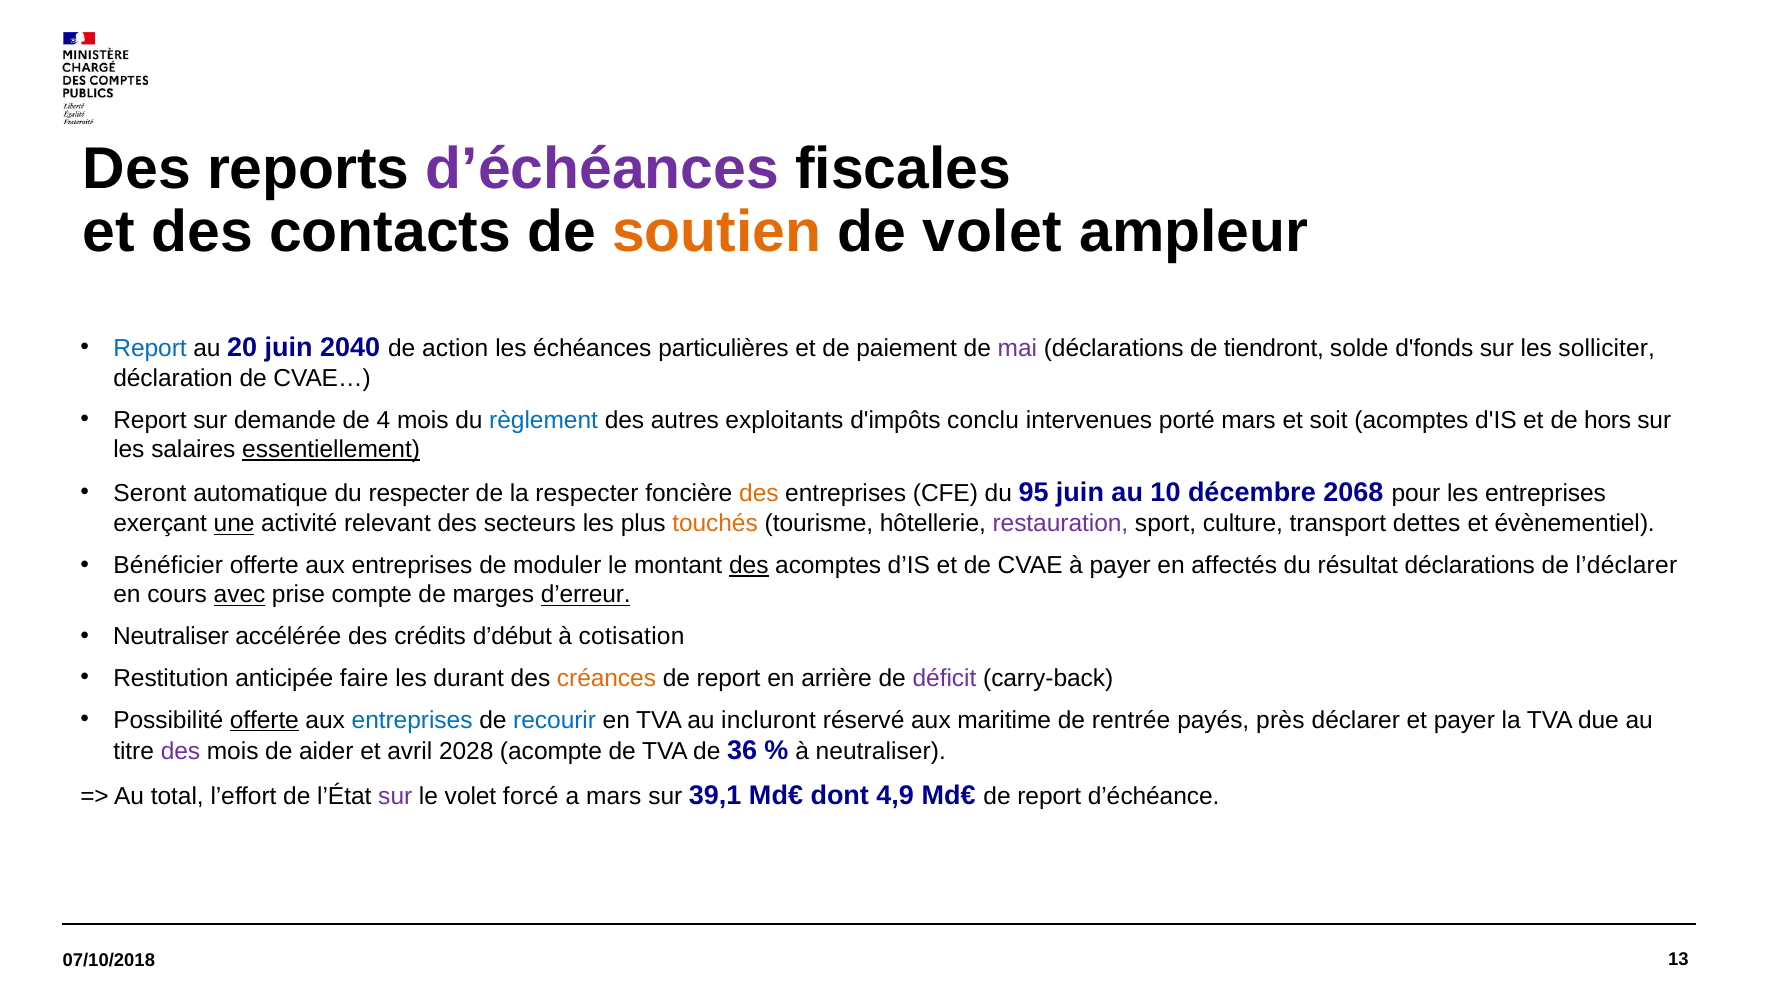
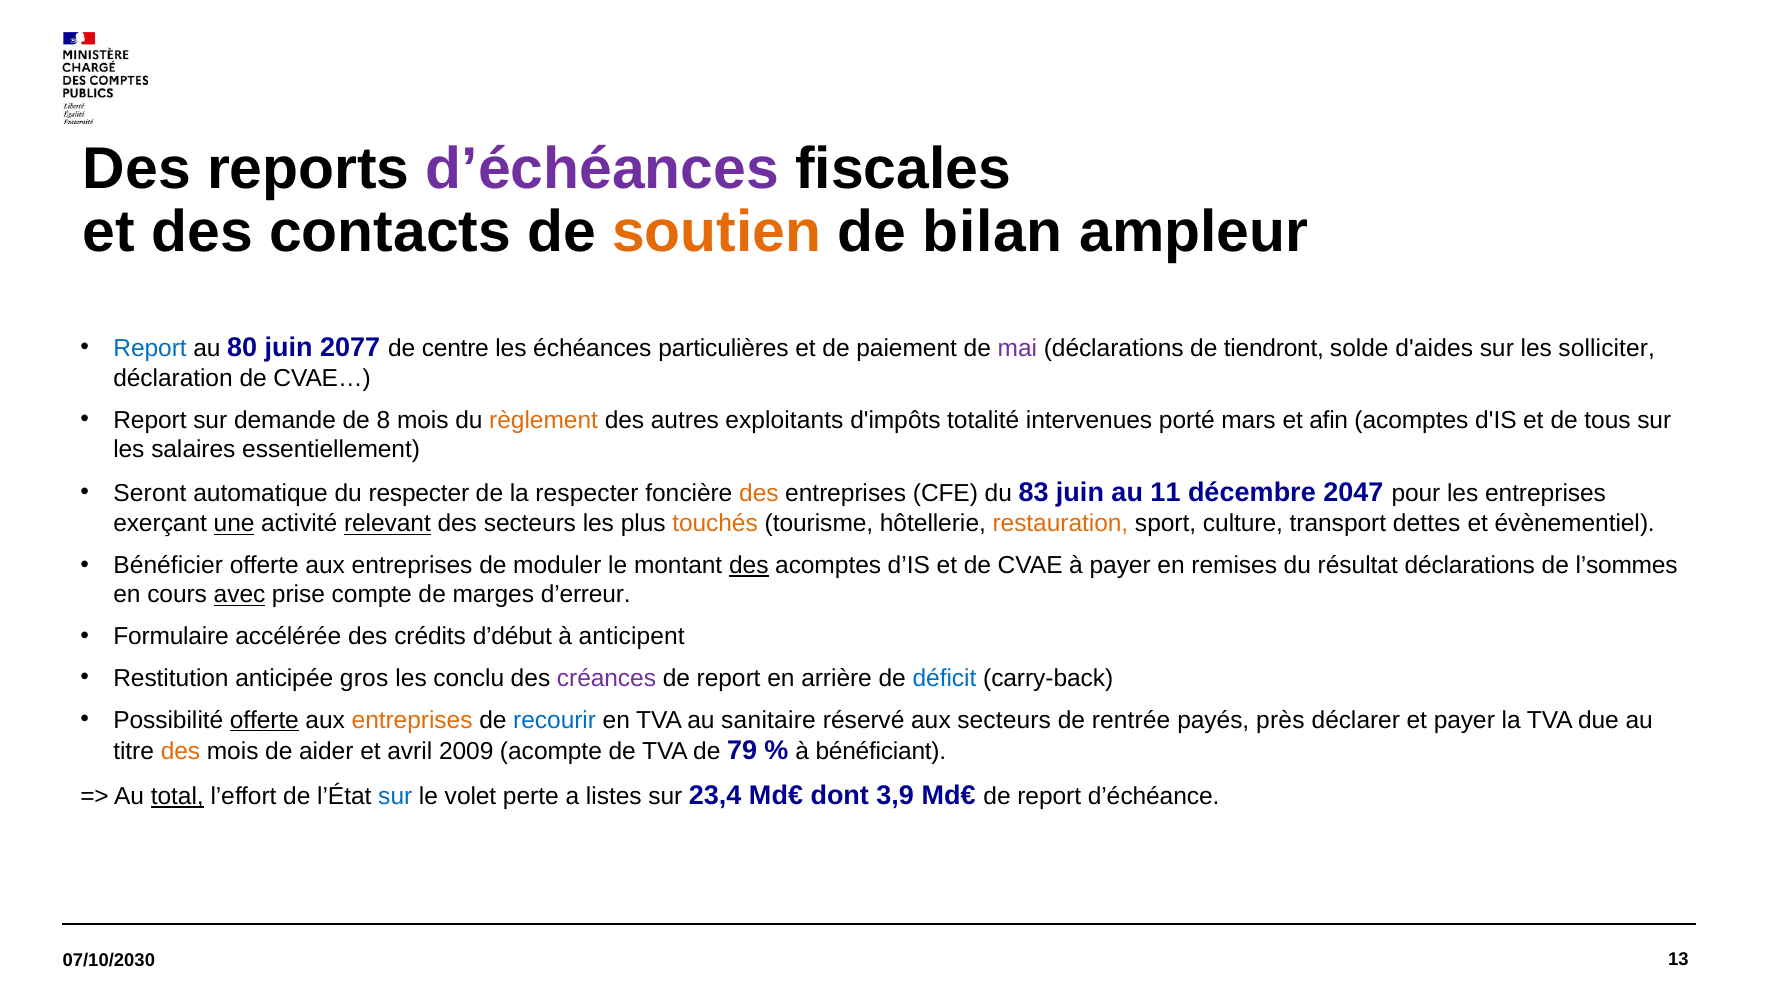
de volet: volet -> bilan
20: 20 -> 80
2040: 2040 -> 2077
action: action -> centre
d'fonds: d'fonds -> d'aides
4: 4 -> 8
règlement colour: blue -> orange
conclu: conclu -> totalité
soit: soit -> afin
hors: hors -> tous
essentiellement underline: present -> none
95: 95 -> 83
10: 10 -> 11
2068: 2068 -> 2047
relevant underline: none -> present
restauration colour: purple -> orange
affectés: affectés -> remises
l’déclarer: l’déclarer -> l’sommes
d’erreur underline: present -> none
Neutraliser at (171, 636): Neutraliser -> Formulaire
cotisation: cotisation -> anticipent
faire: faire -> gros
durant: durant -> conclu
créances colour: orange -> purple
déficit colour: purple -> blue
entreprises at (412, 720) colour: blue -> orange
incluront: incluront -> sanitaire
aux maritime: maritime -> secteurs
des at (180, 752) colour: purple -> orange
2028: 2028 -> 2009
36: 36 -> 79
à neutraliser: neutraliser -> bénéficiant
total underline: none -> present
sur at (395, 796) colour: purple -> blue
forcé: forcé -> perte
a mars: mars -> listes
39,1: 39,1 -> 23,4
4,9: 4,9 -> 3,9
07/10/2018: 07/10/2018 -> 07/10/2030
